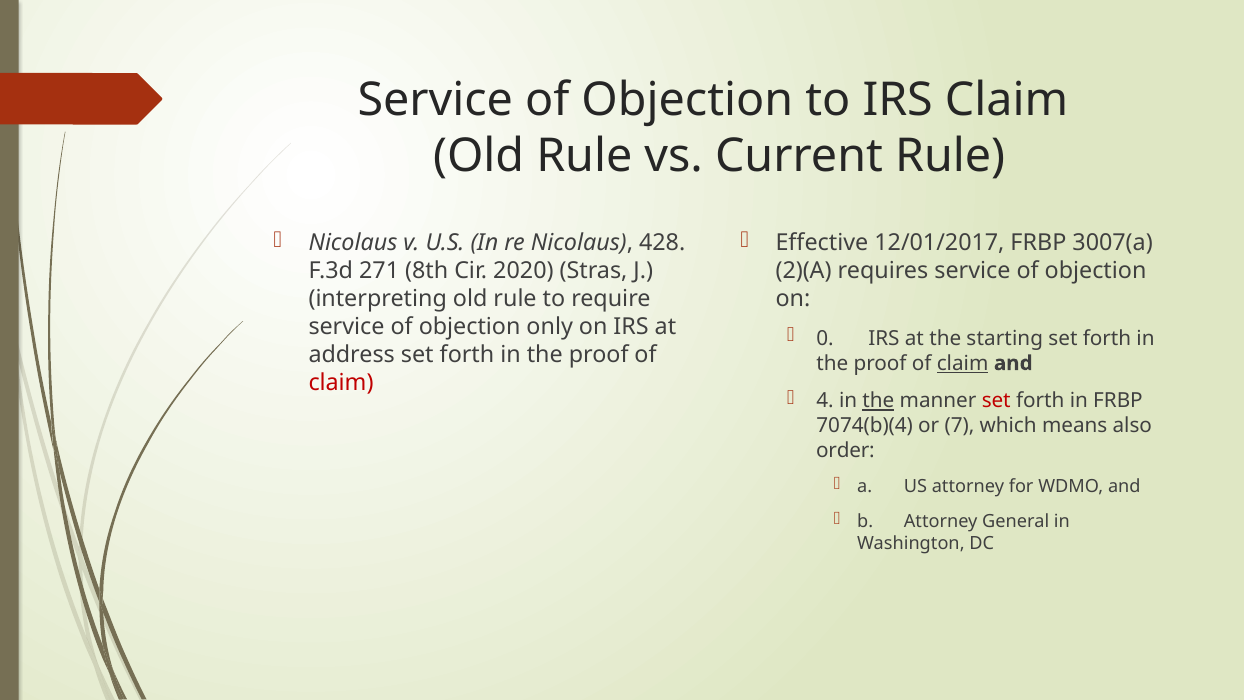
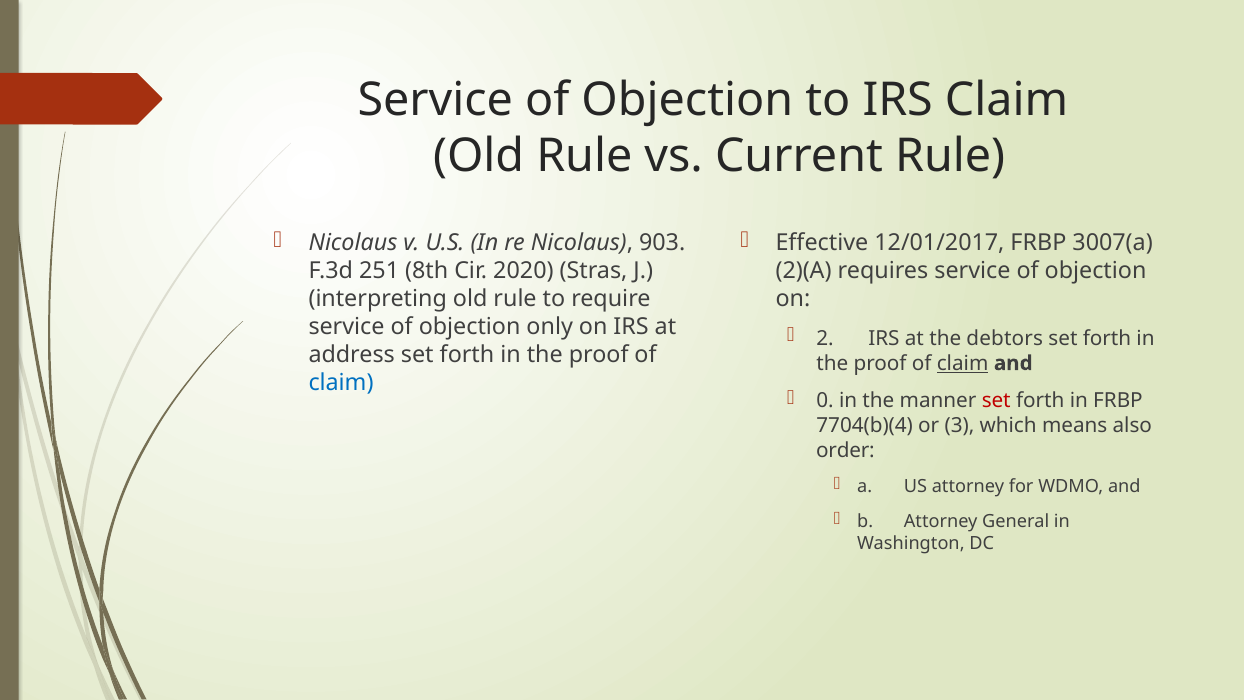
428: 428 -> 903
271: 271 -> 251
0: 0 -> 2
starting: starting -> debtors
claim at (341, 383) colour: red -> blue
4: 4 -> 0
the at (878, 401) underline: present -> none
7074(b)(4: 7074(b)(4 -> 7704(b)(4
7: 7 -> 3
